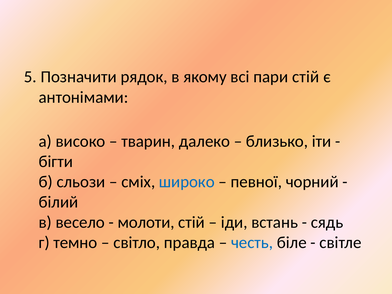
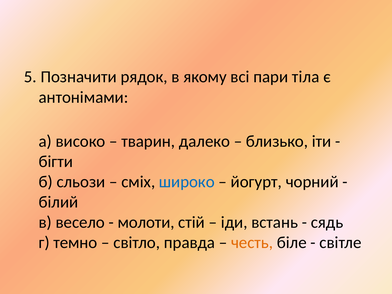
пари стій: стій -> тіла
певної: певної -> йогурт
честь colour: blue -> orange
